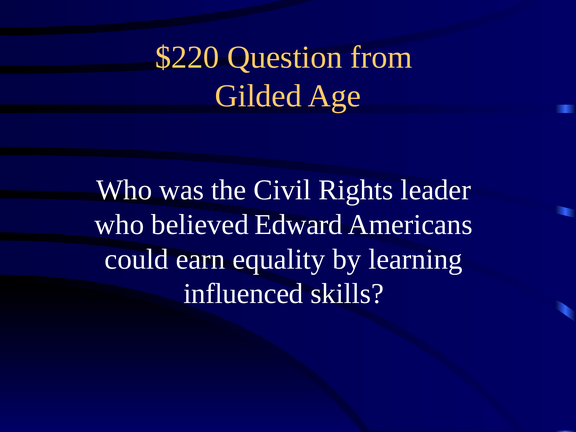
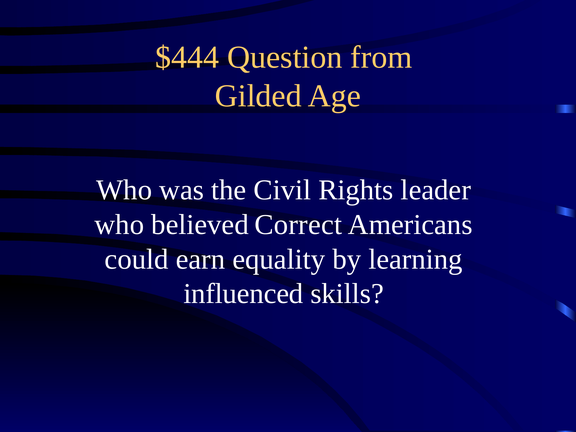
$220: $220 -> $444
Edward: Edward -> Correct
